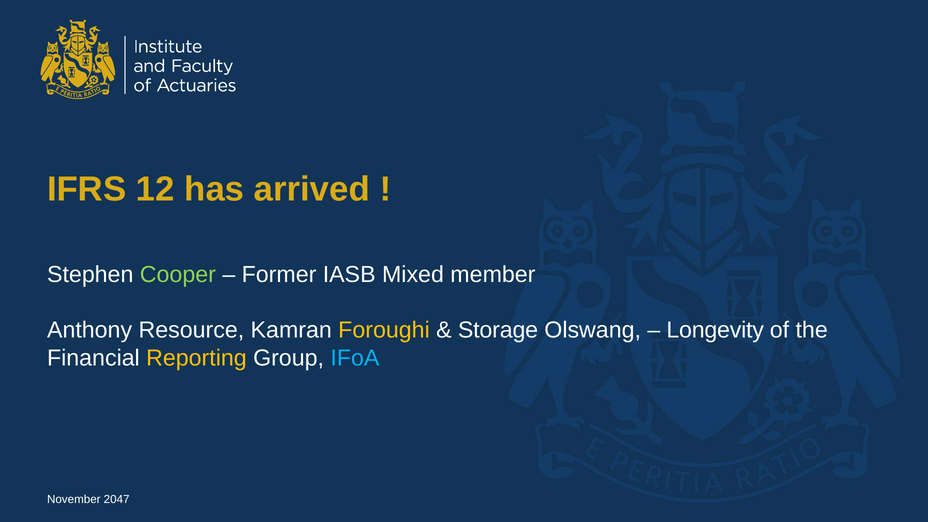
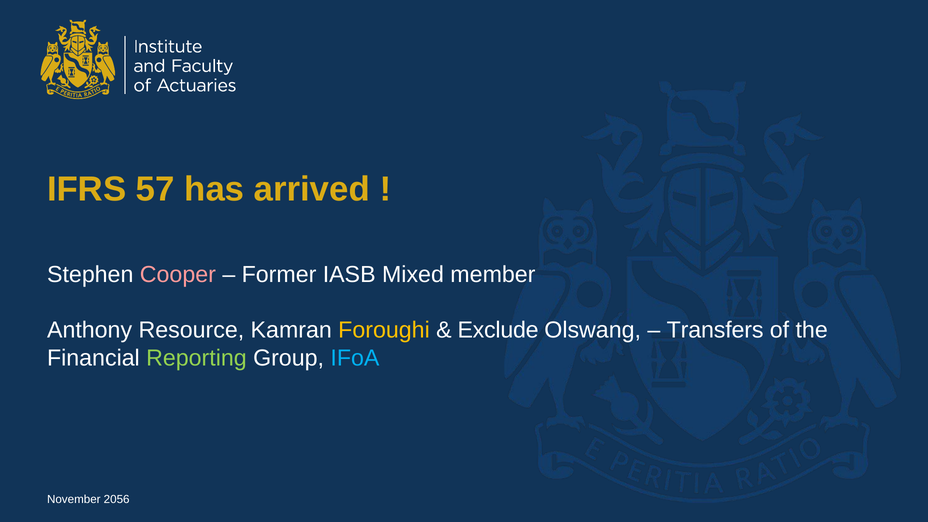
12: 12 -> 57
Cooper colour: light green -> pink
Storage: Storage -> Exclude
Longevity: Longevity -> Transfers
Reporting colour: yellow -> light green
2047: 2047 -> 2056
